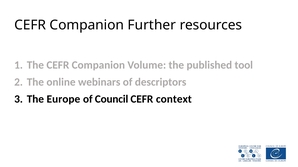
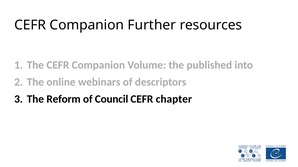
tool: tool -> into
Europe: Europe -> Reform
context: context -> chapter
